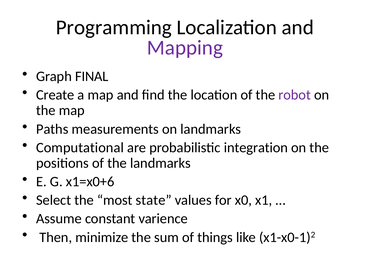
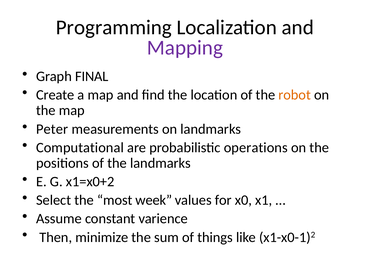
robot colour: purple -> orange
Paths: Paths -> Peter
integration: integration -> operations
x1=x0+6: x1=x0+6 -> x1=x0+2
state: state -> week
